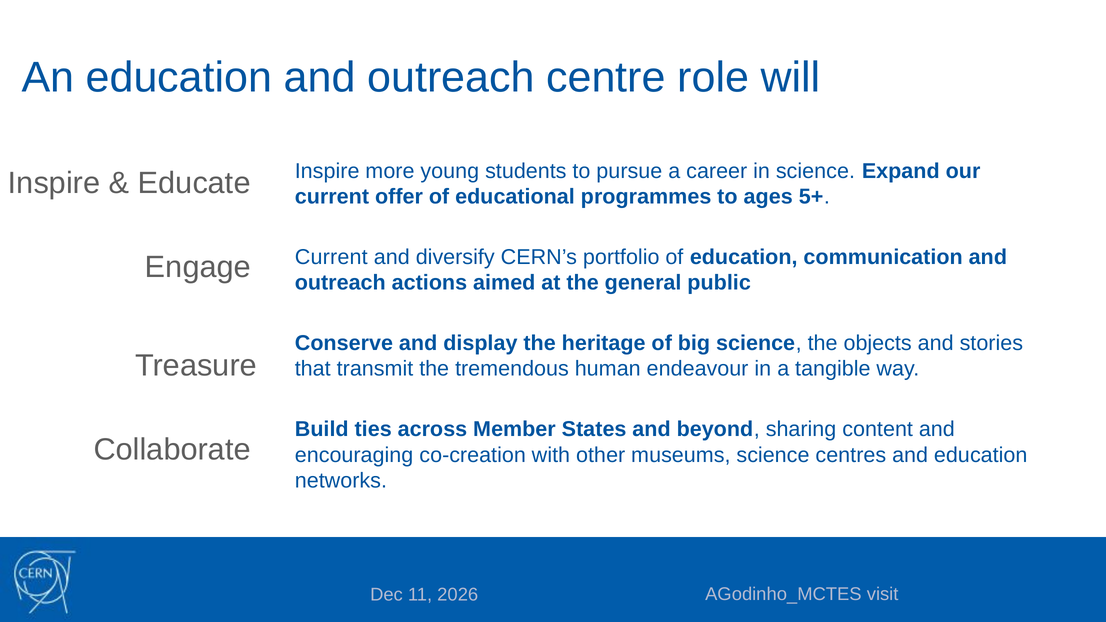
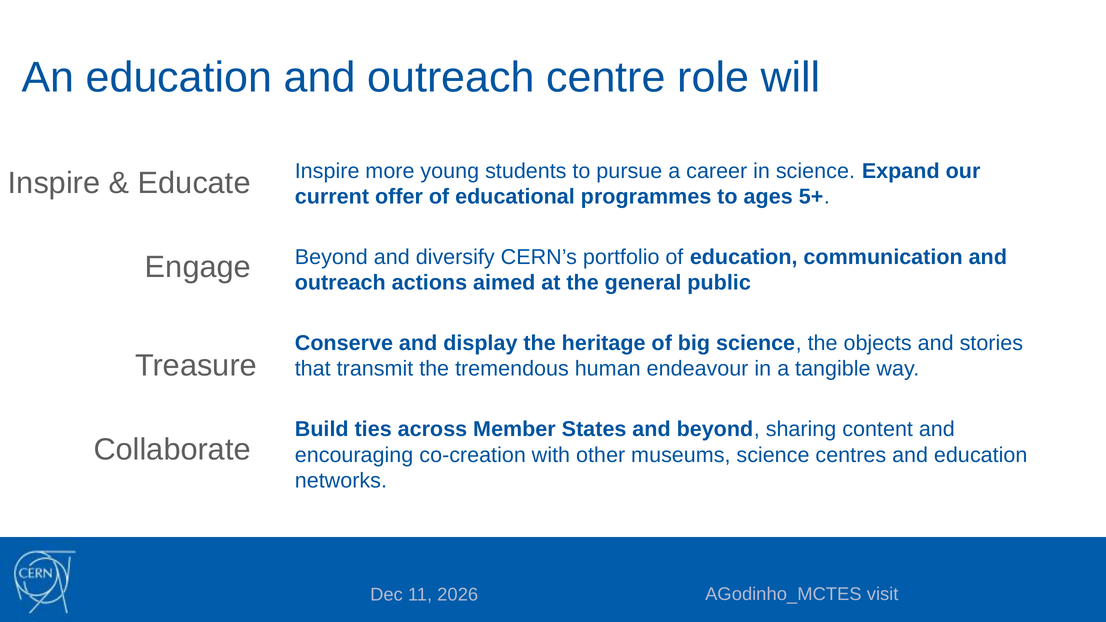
Current at (331, 257): Current -> Beyond
